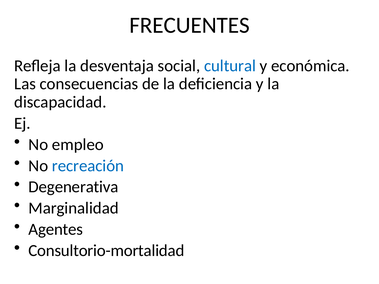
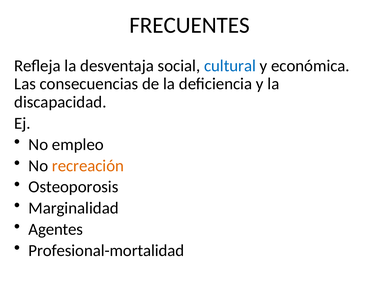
recreación colour: blue -> orange
Degenerativa: Degenerativa -> Osteoporosis
Consultorio-mortalidad: Consultorio-mortalidad -> Profesional-mortalidad
